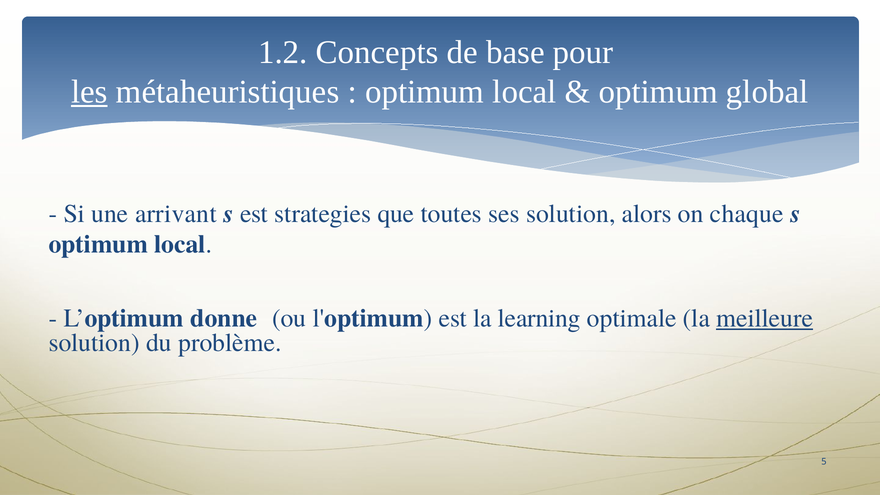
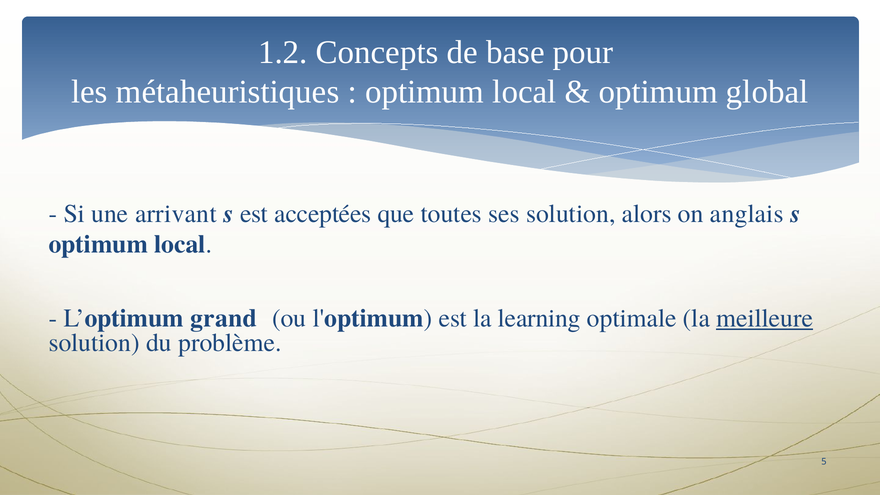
les underline: present -> none
strategies: strategies -> acceptées
chaque: chaque -> anglais
donne: donne -> grand
